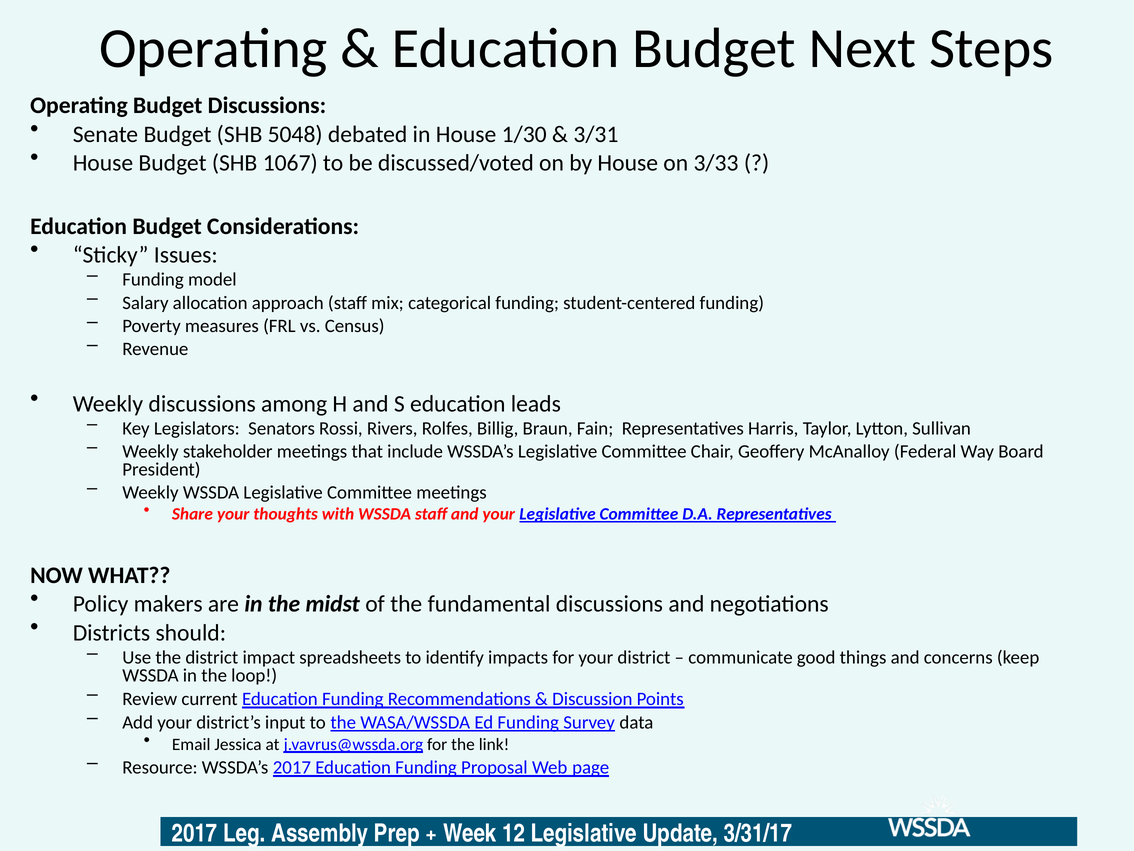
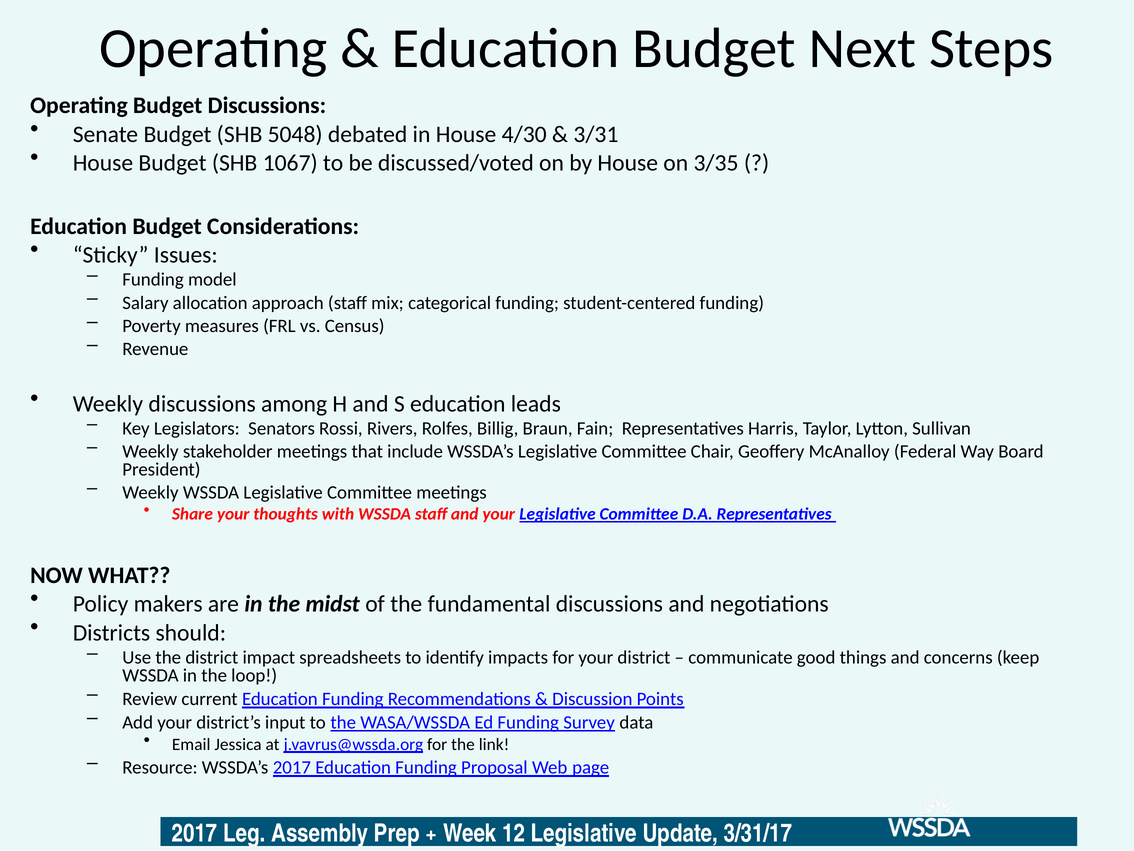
1/30: 1/30 -> 4/30
3/33: 3/33 -> 3/35
